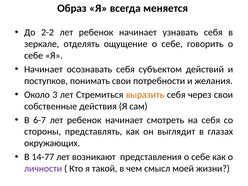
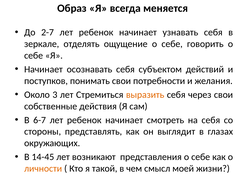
2-2: 2-2 -> 2-7
14-77: 14-77 -> 14-45
личности colour: purple -> orange
